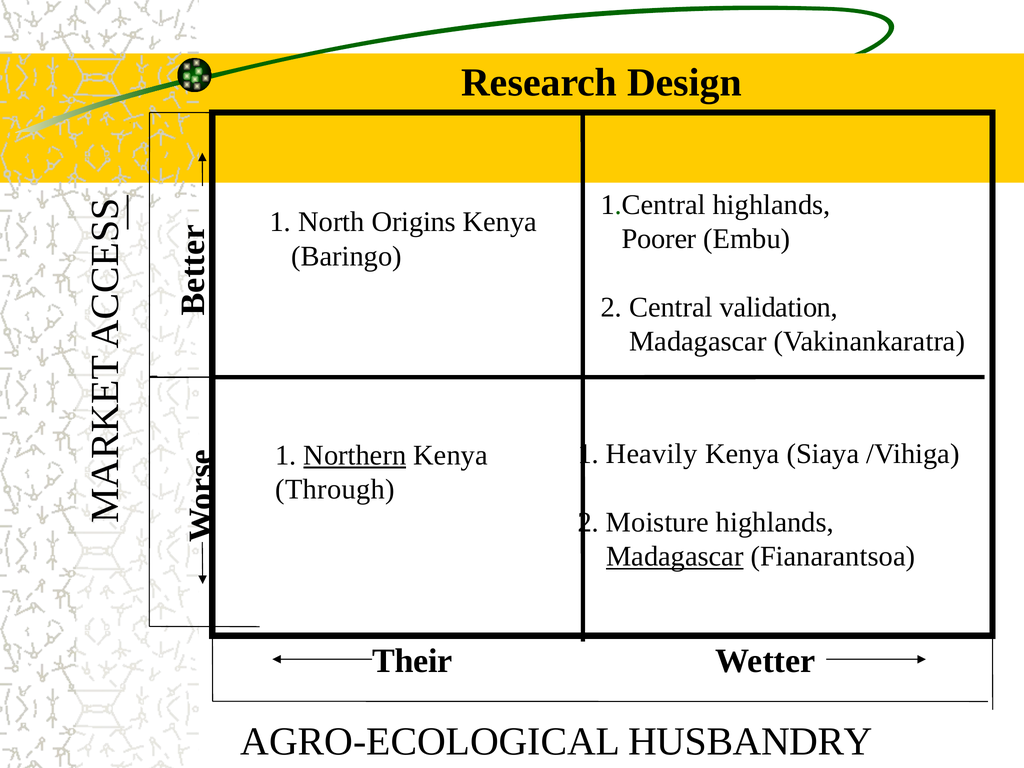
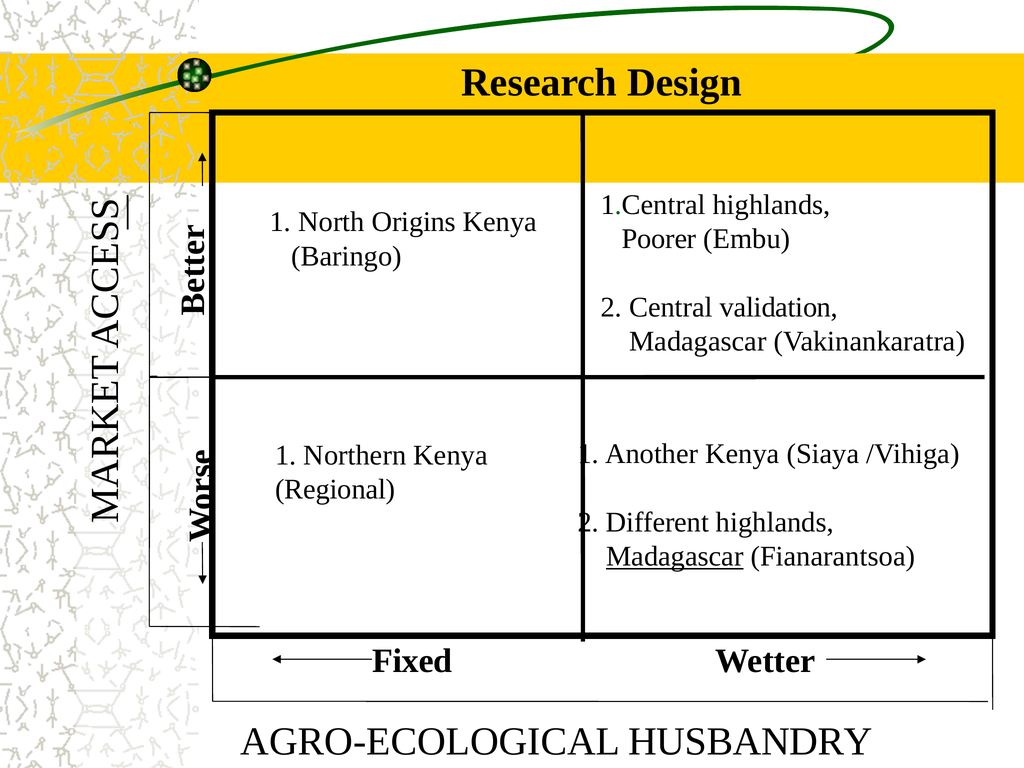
Heavily: Heavily -> Another
Northern underline: present -> none
Through: Through -> Regional
Moisture: Moisture -> Different
Their: Their -> Fixed
